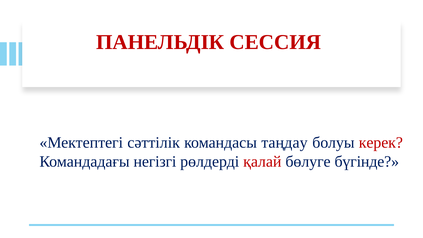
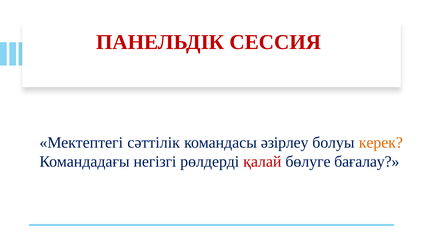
таңдау: таңдау -> әзірлеу
керек colour: red -> orange
бүгінде: бүгінде -> бағалау
